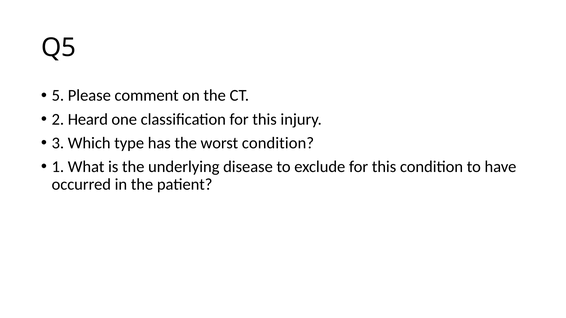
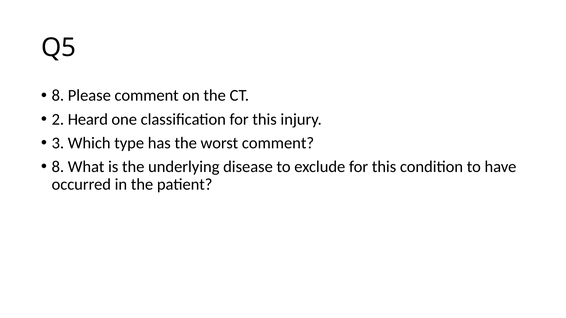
5 at (58, 96): 5 -> 8
worst condition: condition -> comment
1 at (58, 167): 1 -> 8
